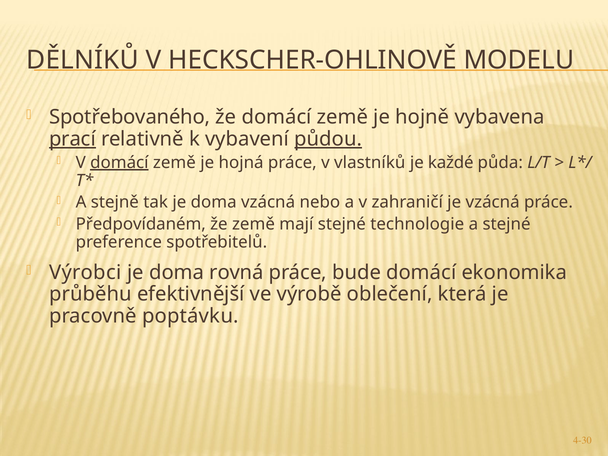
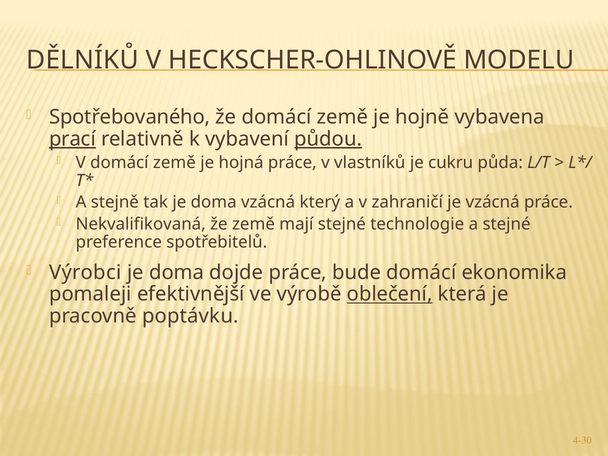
domácí at (119, 162) underline: present -> none
každé: každé -> cukru
nebo: nebo -> který
Předpovídaném: Předpovídaném -> Nekvalifikovaná
rovná: rovná -> dojde
průběhu: průběhu -> pomaleji
oblečení underline: none -> present
